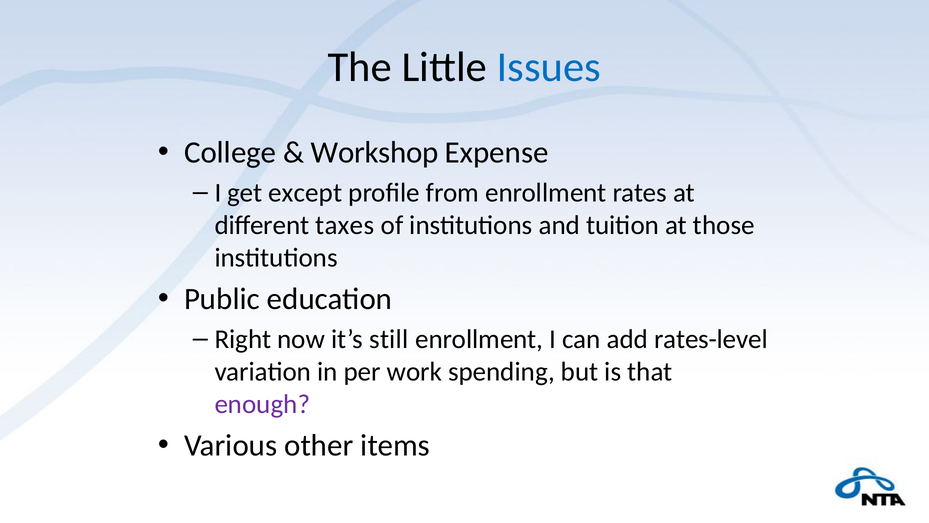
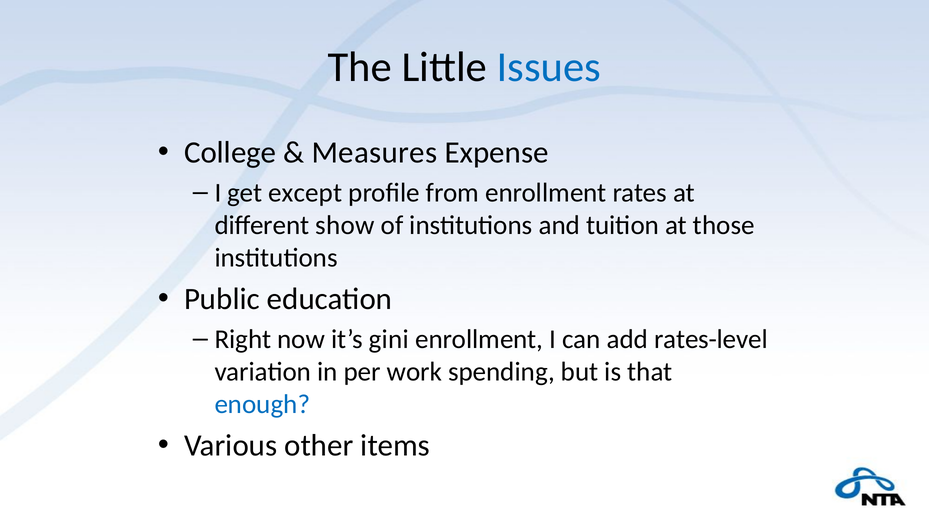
Workshop: Workshop -> Measures
taxes: taxes -> show
still: still -> gini
enough colour: purple -> blue
